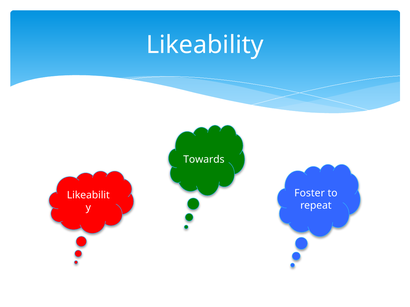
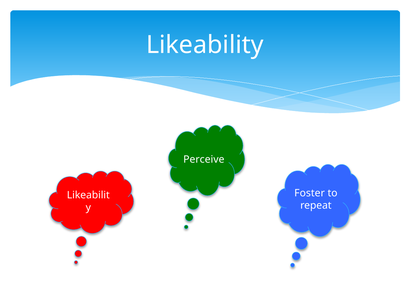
Towards: Towards -> Perceive
